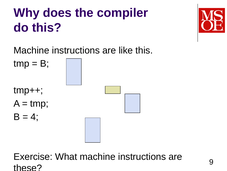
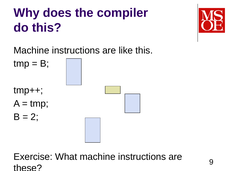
4: 4 -> 2
